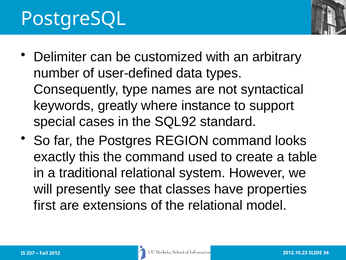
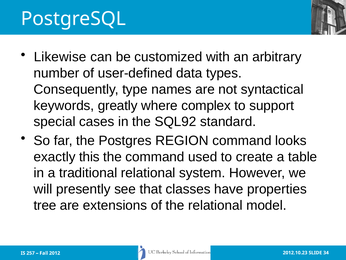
Delimiter: Delimiter -> Likewise
instance: instance -> complex
first: first -> tree
